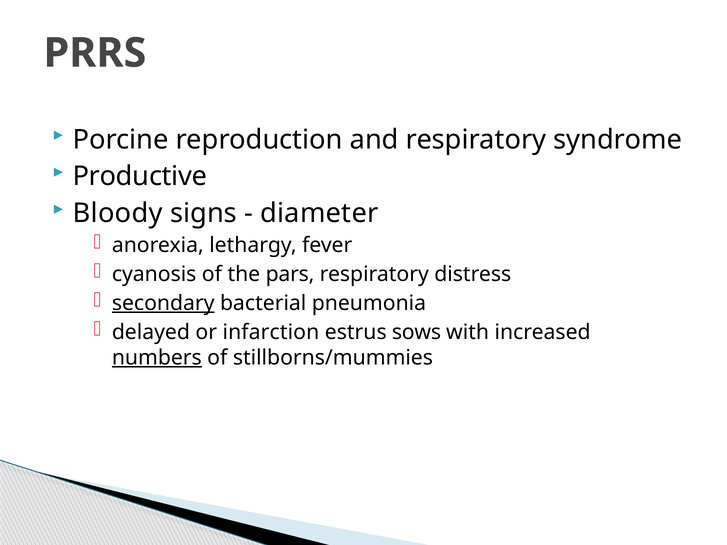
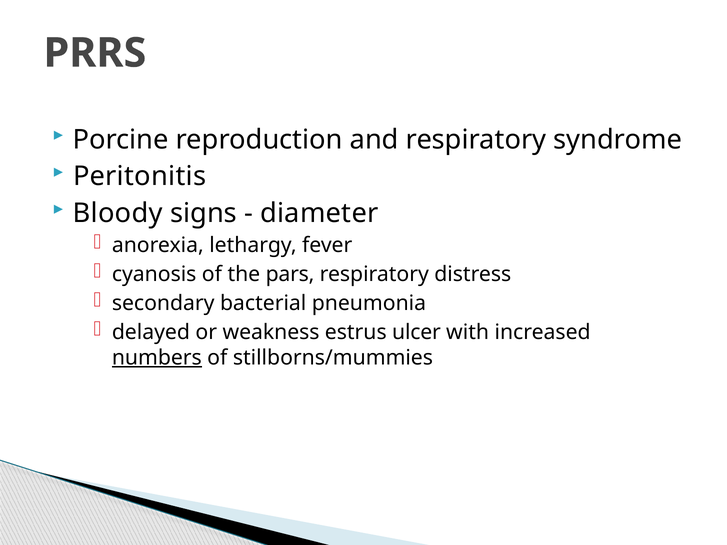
Productive: Productive -> Peritonitis
secondary underline: present -> none
infarction: infarction -> weakness
sows: sows -> ulcer
